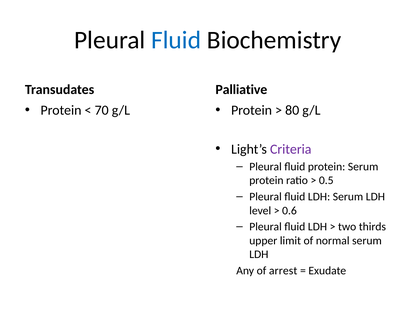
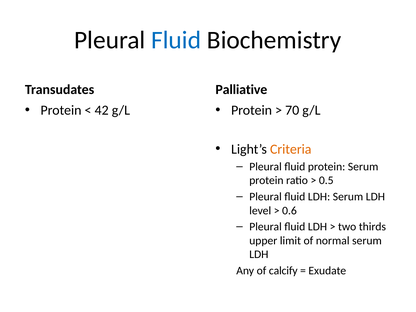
70: 70 -> 42
80: 80 -> 70
Criteria colour: purple -> orange
arrest: arrest -> calcify
